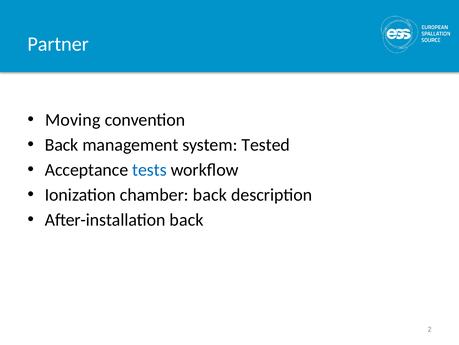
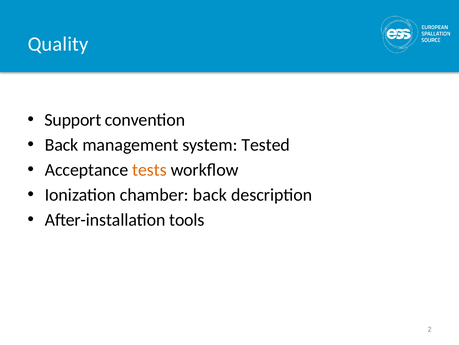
Partner: Partner -> Quality
Moving: Moving -> Support
tests colour: blue -> orange
After-installation back: back -> tools
